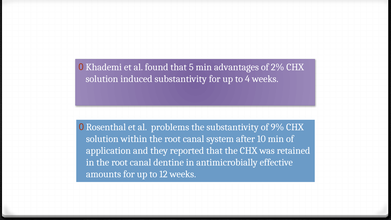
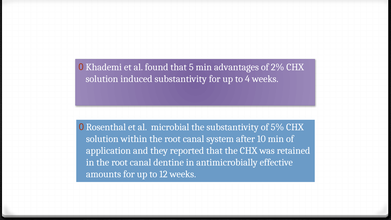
problems: problems -> microbial
9%: 9% -> 5%
